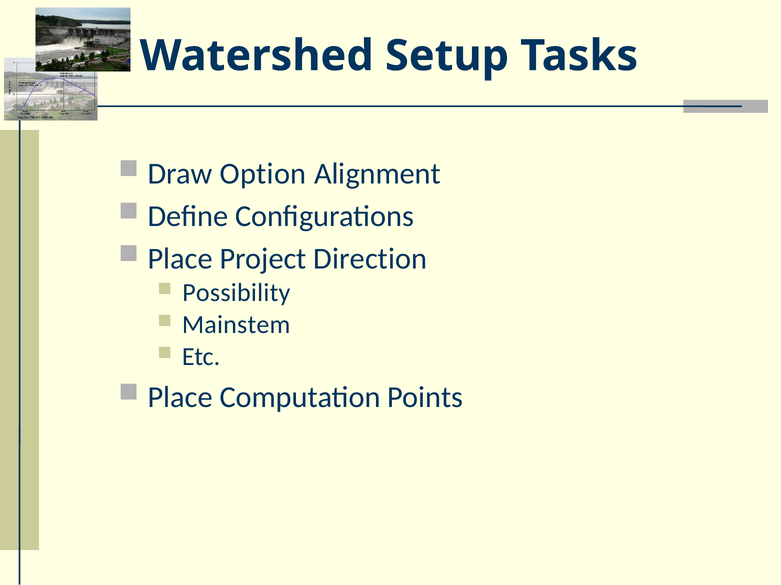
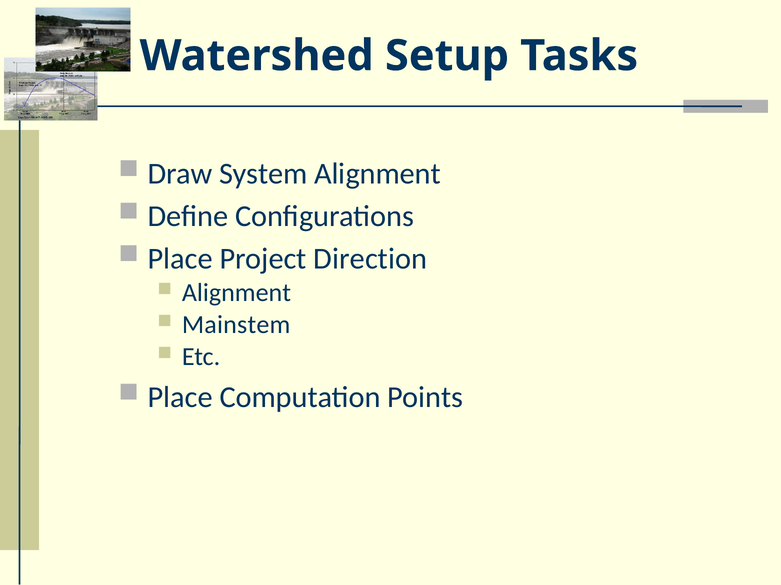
Option: Option -> System
Possibility at (236, 293): Possibility -> Alignment
